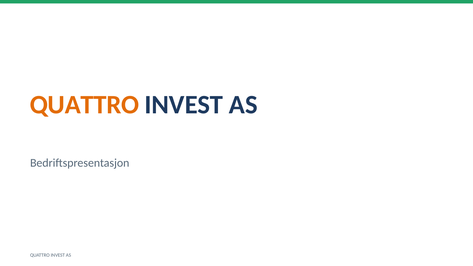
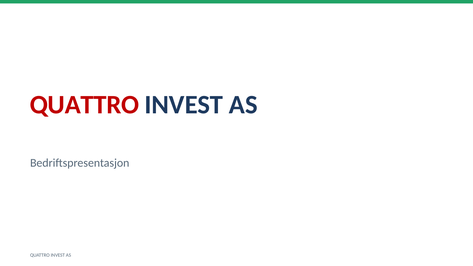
QUATTRO at (84, 105) colour: orange -> red
